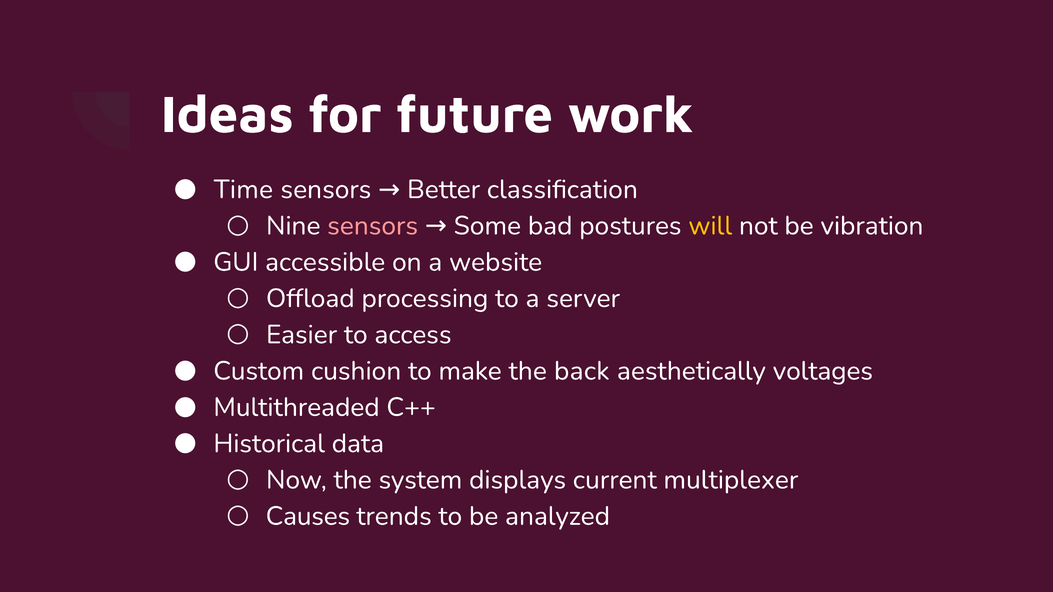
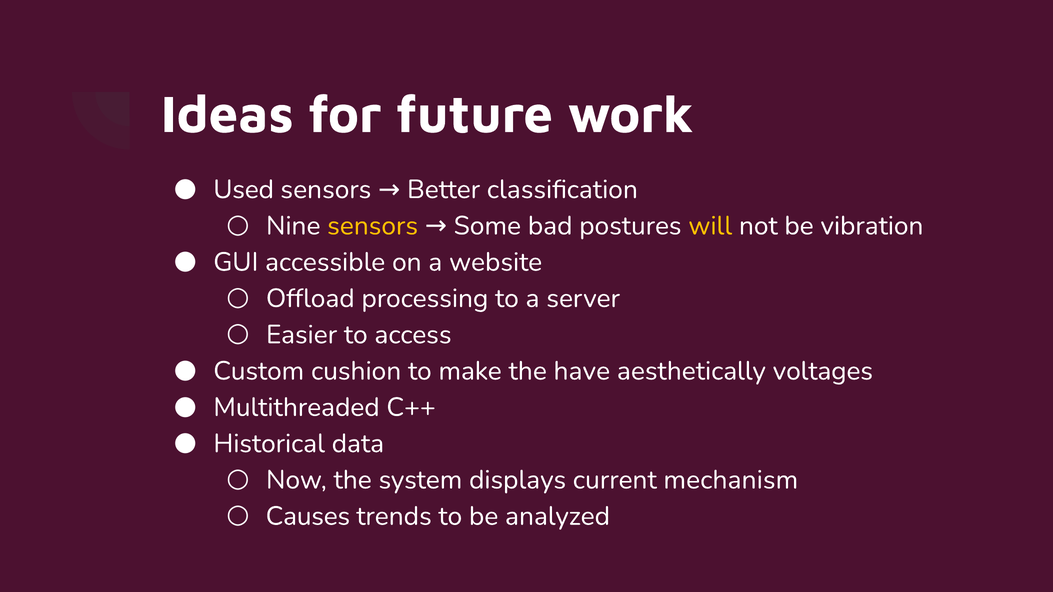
Time: Time -> Used
sensors at (373, 226) colour: pink -> yellow
back: back -> have
multiplexer: multiplexer -> mechanism
